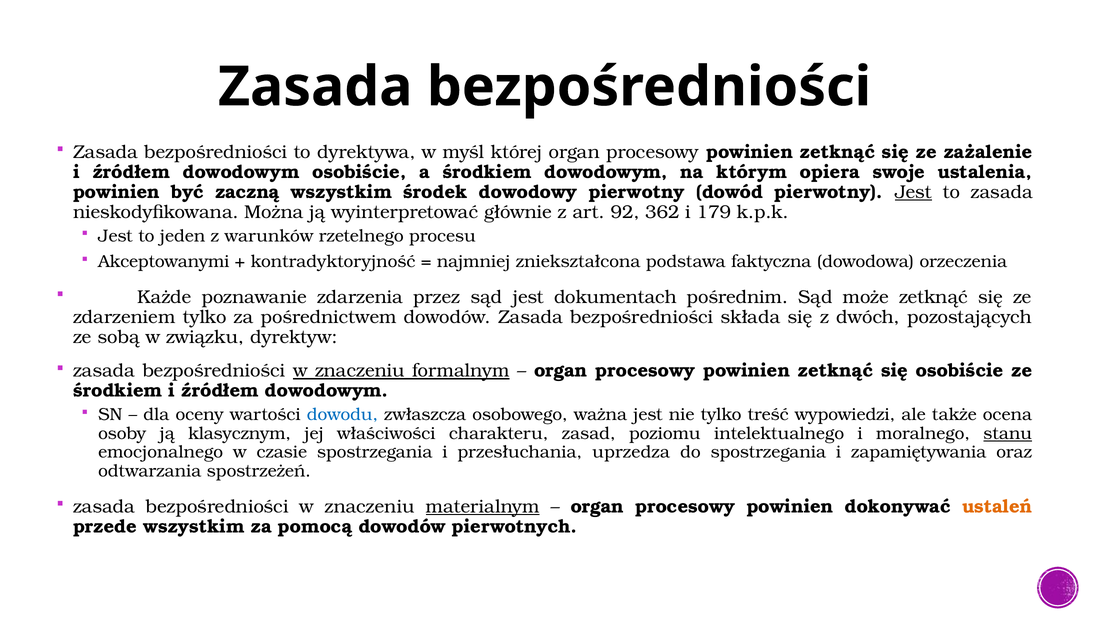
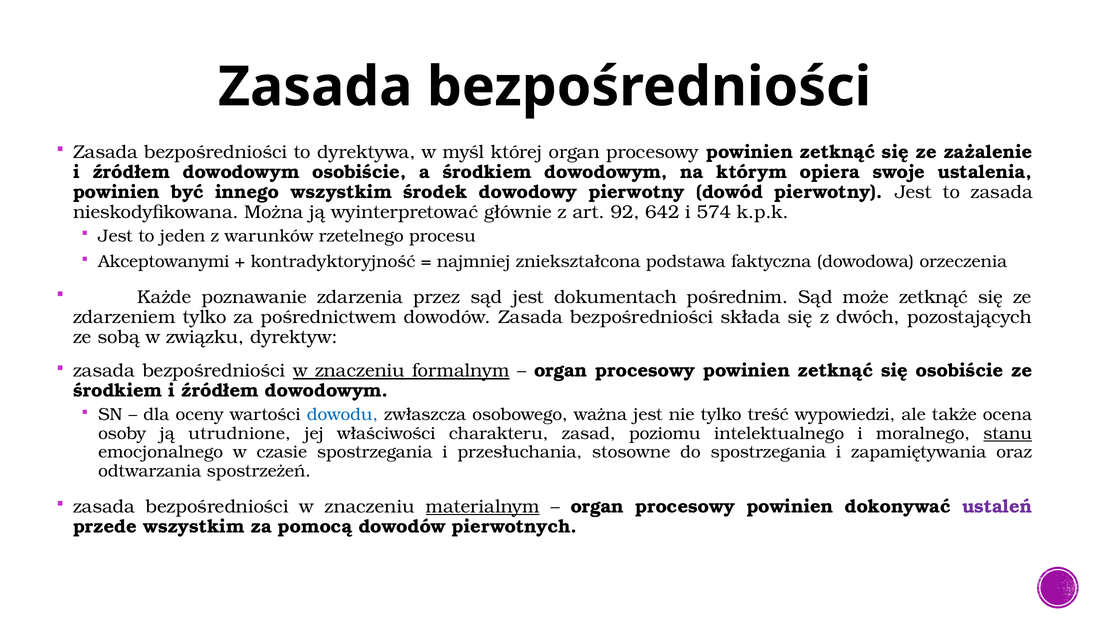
zaczną: zaczną -> innego
Jest at (913, 192) underline: present -> none
362: 362 -> 642
179: 179 -> 574
klasycznym: klasycznym -> utrudnione
uprzedza: uprzedza -> stosowne
ustaleń colour: orange -> purple
